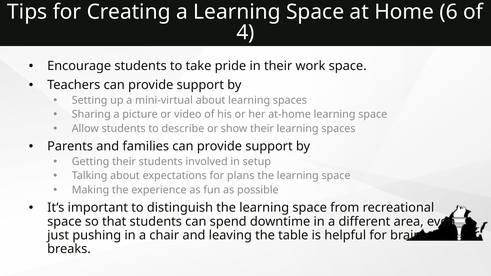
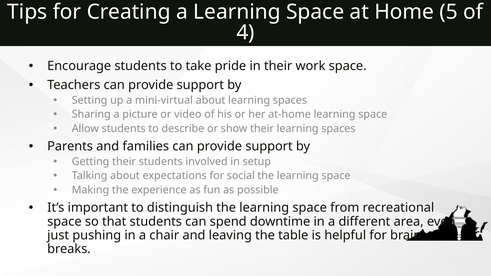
6: 6 -> 5
plans: plans -> social
